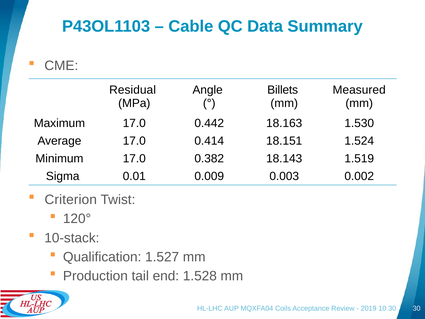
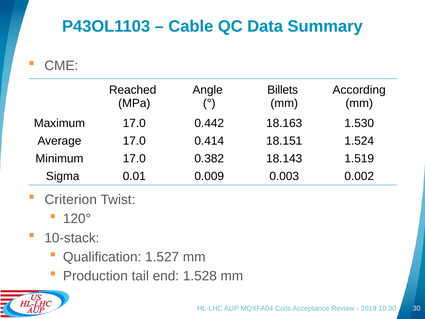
Residual: Residual -> Reached
Measured: Measured -> According
